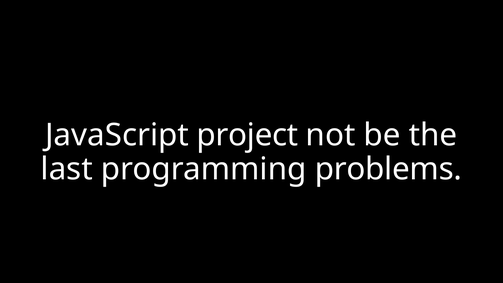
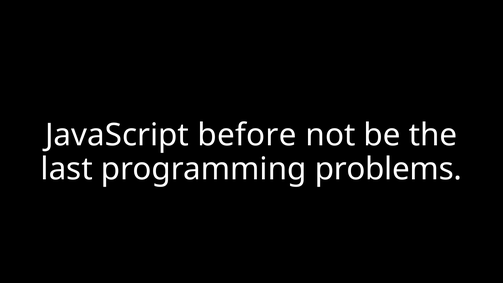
project: project -> before
